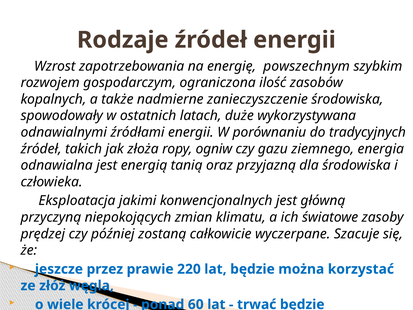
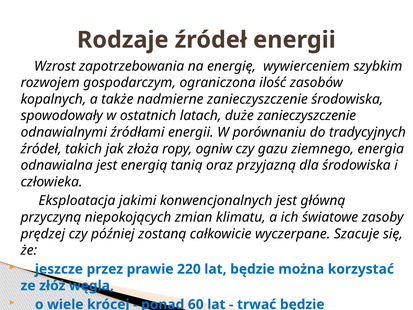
powszechnym: powszechnym -> wywierceniem
duże wykorzystywana: wykorzystywana -> zanieczyszczenie
